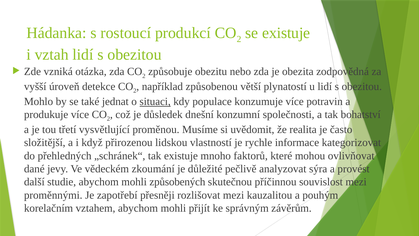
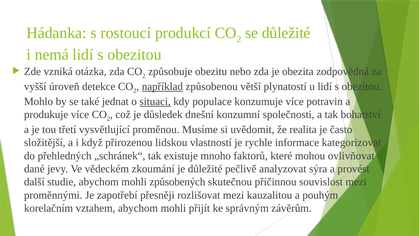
se existuje: existuje -> důležité
vztah: vztah -> nemá
například underline: none -> present
